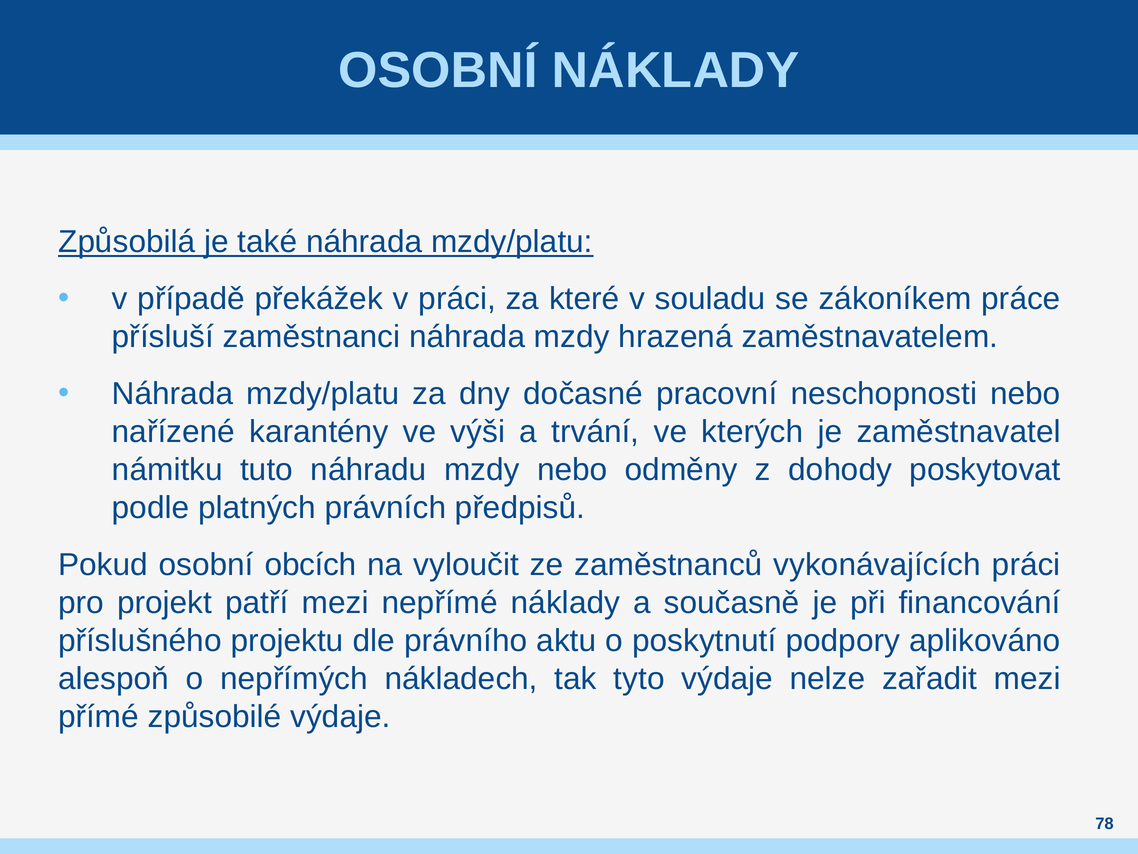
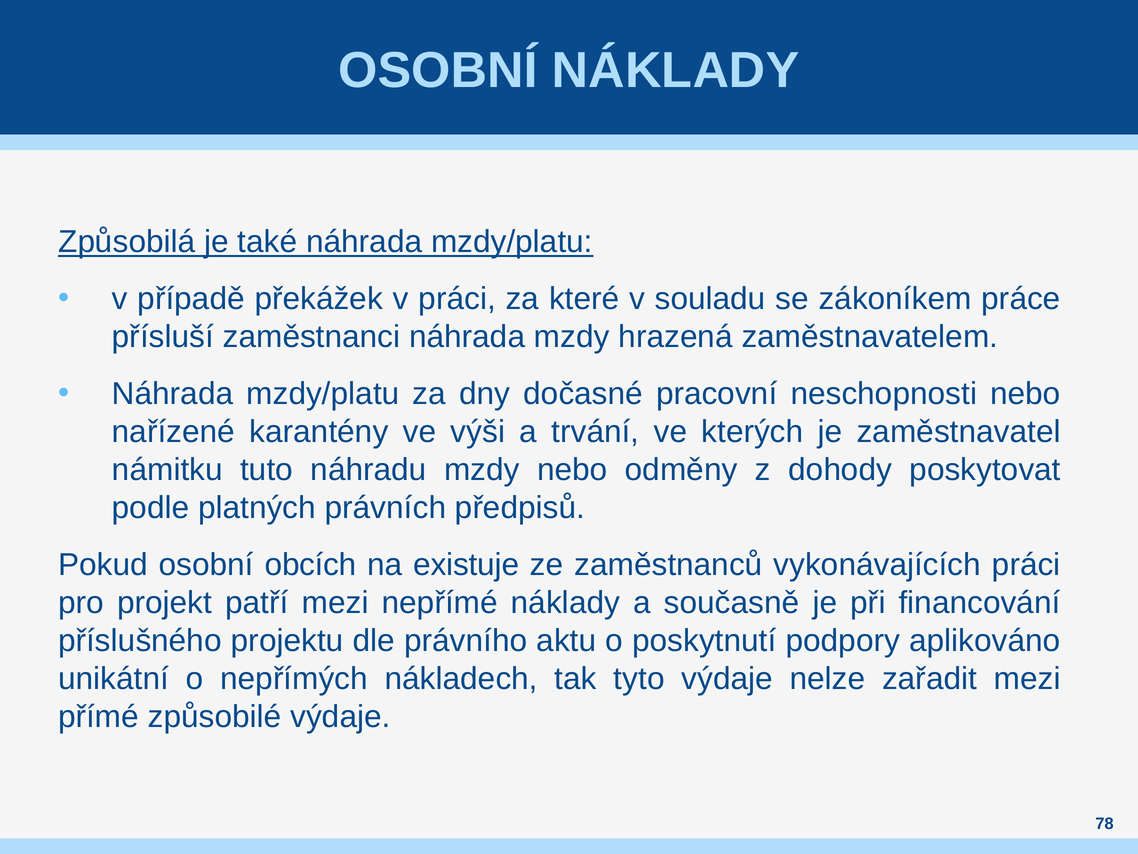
vyloučit: vyloučit -> existuje
alespoň: alespoň -> unikátní
